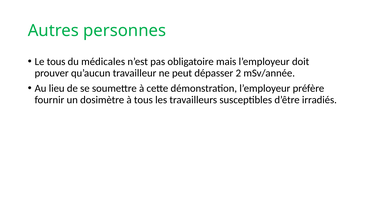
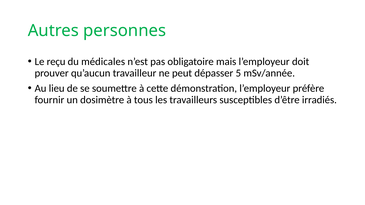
Le tous: tous -> reçu
2: 2 -> 5
